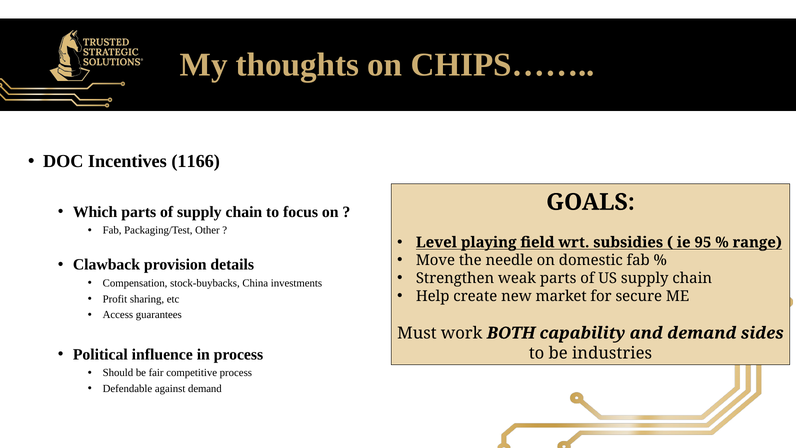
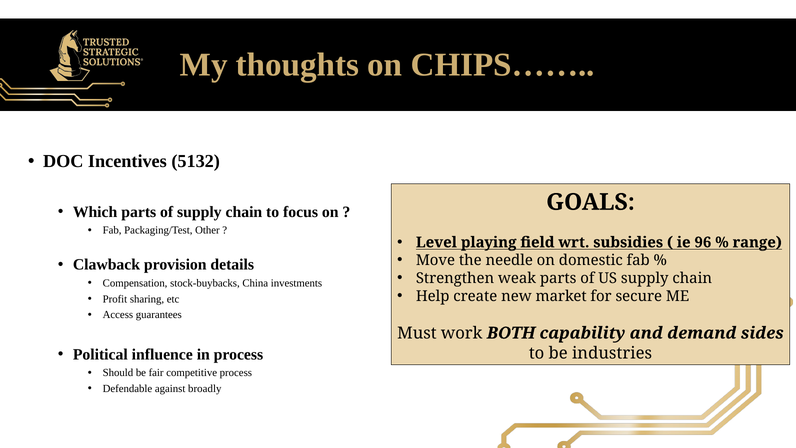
1166: 1166 -> 5132
95: 95 -> 96
against demand: demand -> broadly
